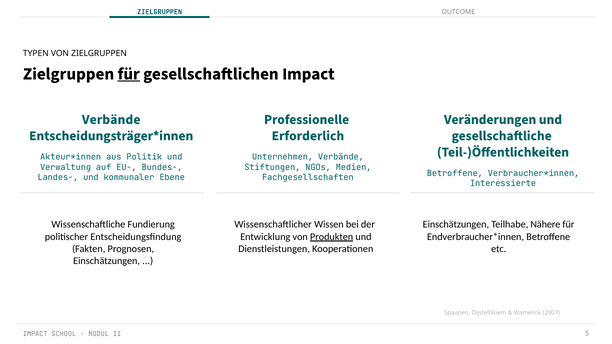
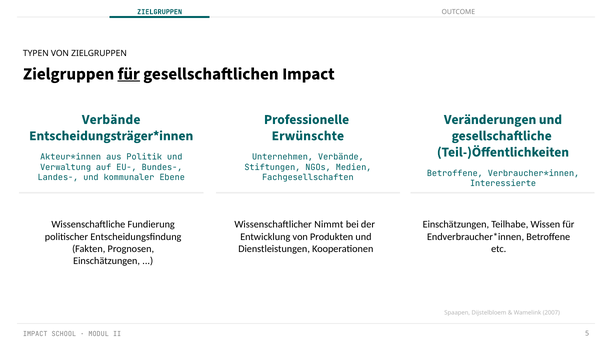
Erforderlich: Erforderlich -> Erwünschte
Wissen: Wissen -> Nimmt
Nähere: Nähere -> Wissen
Produkten underline: present -> none
